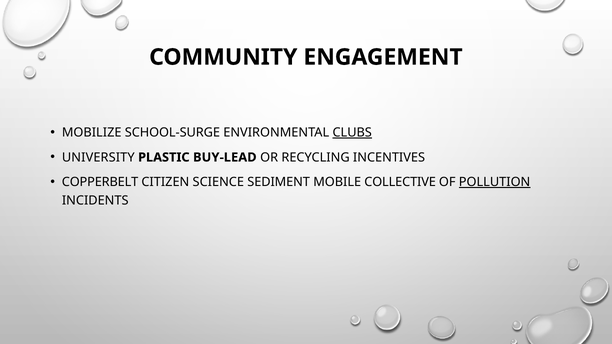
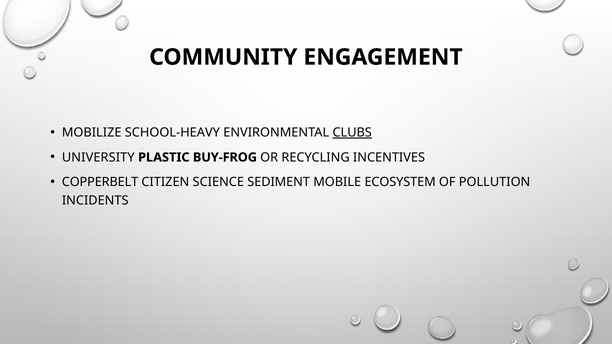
SCHOOL-SURGE: SCHOOL-SURGE -> SCHOOL-HEAVY
BUY-LEAD: BUY-LEAD -> BUY-FROG
COLLECTIVE: COLLECTIVE -> ECOSYSTEM
POLLUTION underline: present -> none
